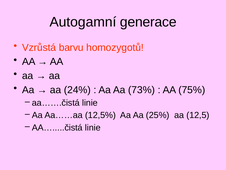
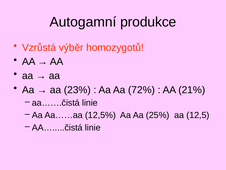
generace: generace -> produkce
barvu: barvu -> výběr
24%: 24% -> 23%
73%: 73% -> 72%
75%: 75% -> 21%
